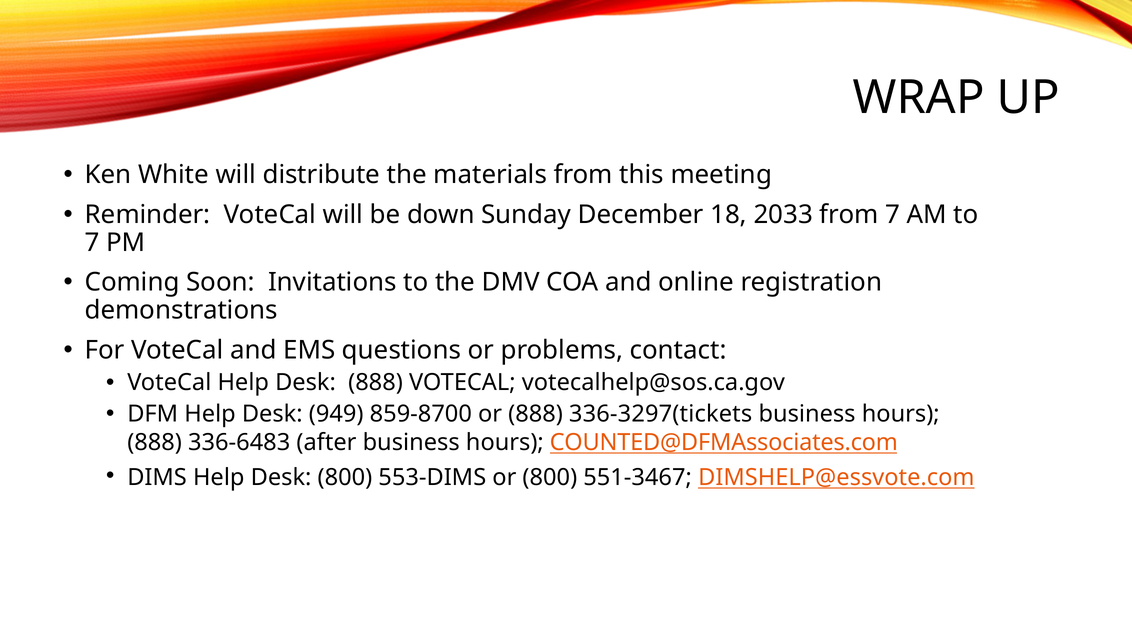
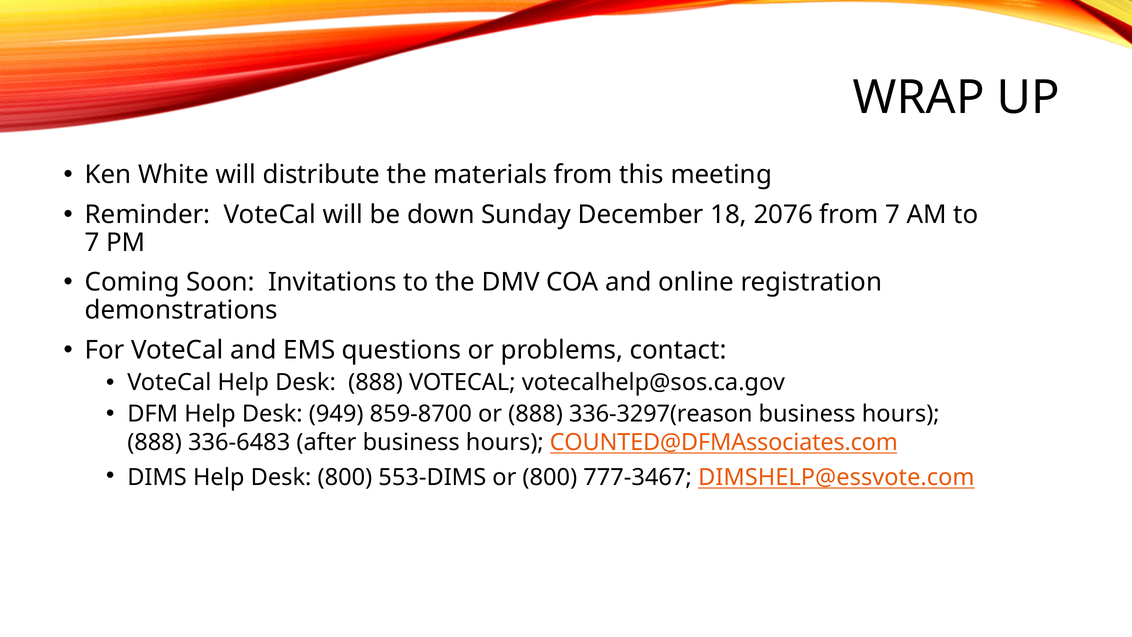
2033: 2033 -> 2076
336-3297(tickets: 336-3297(tickets -> 336-3297(reason
551-3467: 551-3467 -> 777-3467
